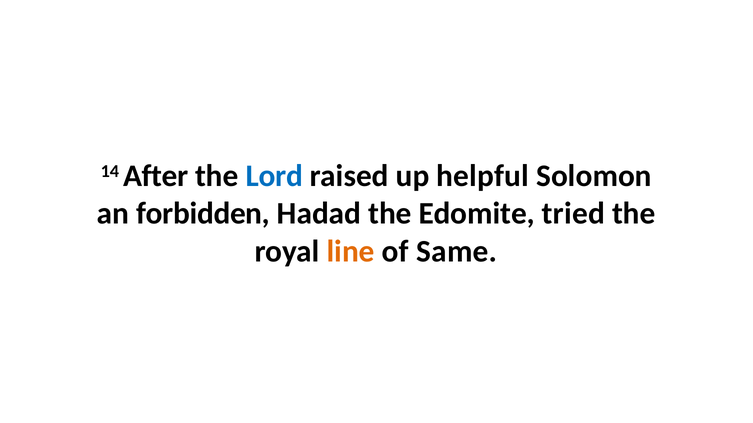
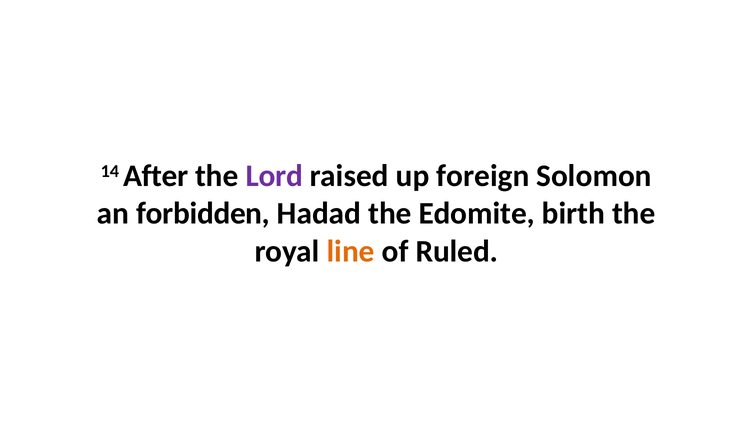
Lord colour: blue -> purple
helpful: helpful -> foreign
tried: tried -> birth
Same: Same -> Ruled
